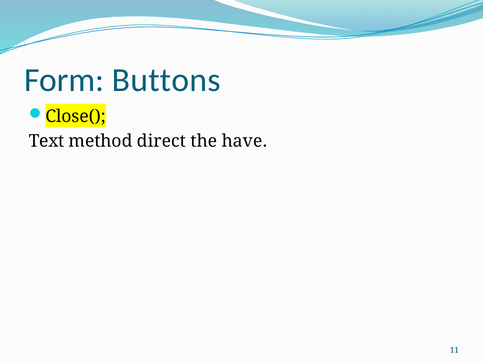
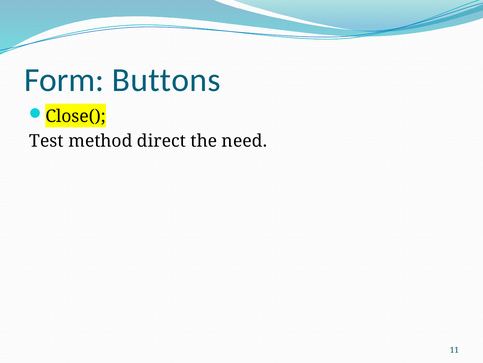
Text: Text -> Test
have: have -> need
